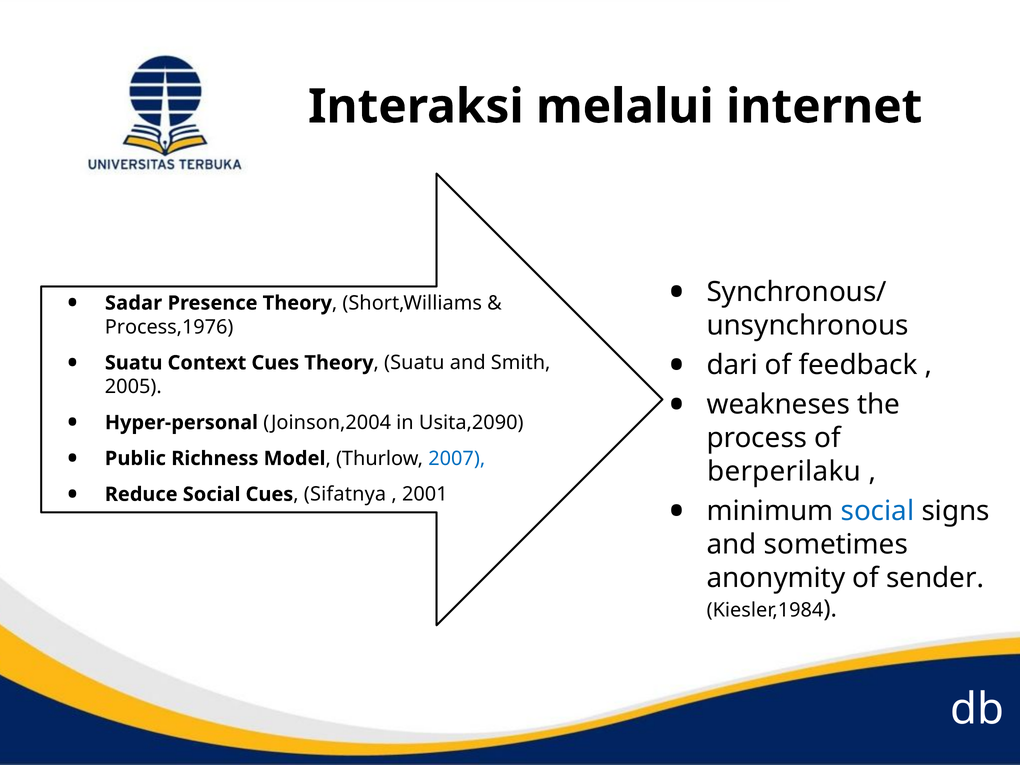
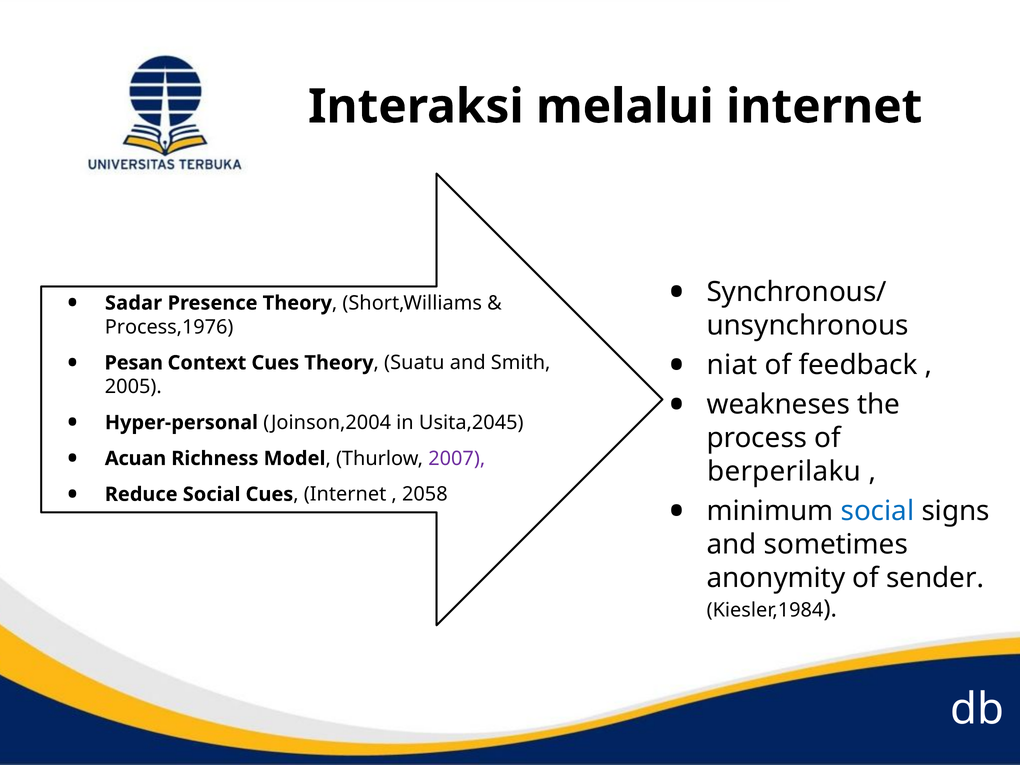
dari: dari -> niat
Suatu at (134, 363): Suatu -> Pesan
Usita,2090: Usita,2090 -> Usita,2045
Public: Public -> Acuan
2007 colour: blue -> purple
Sifatnya at (345, 494): Sifatnya -> Internet
2001: 2001 -> 2058
